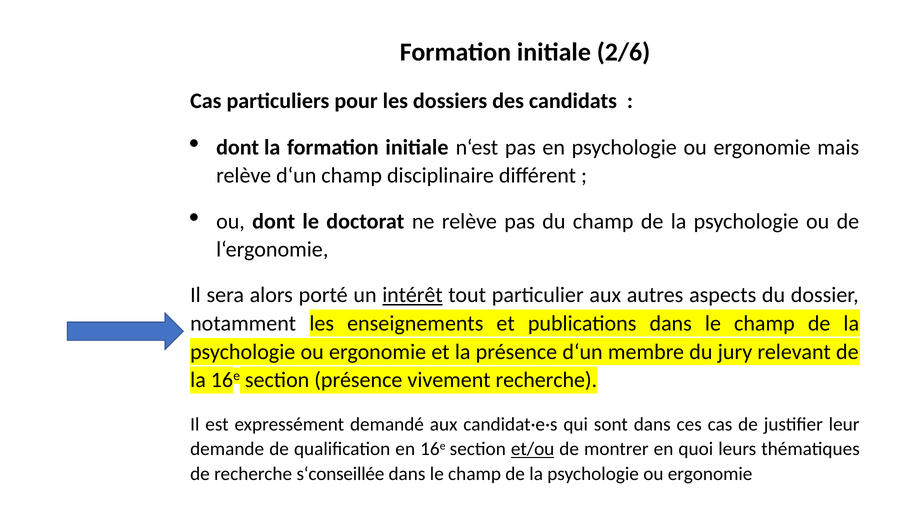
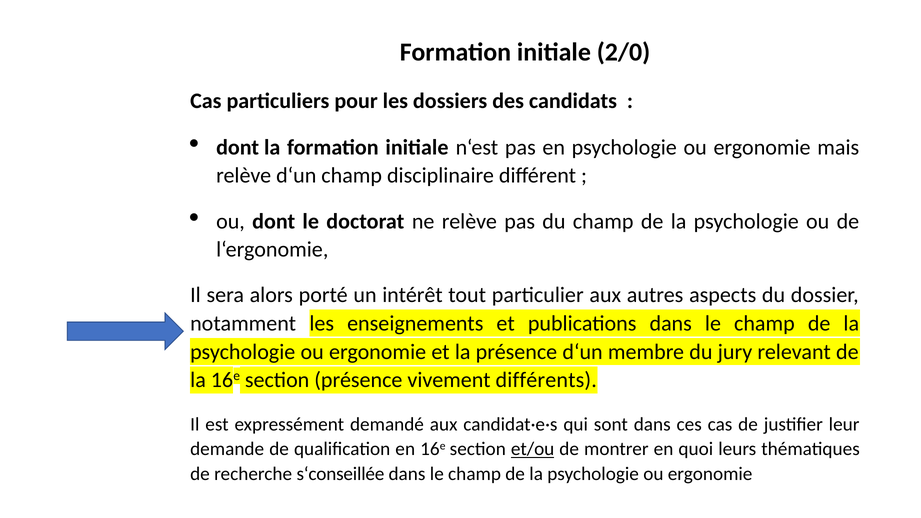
2/6: 2/6 -> 2/0
intérêt underline: present -> none
vivement recherche: recherche -> différents
